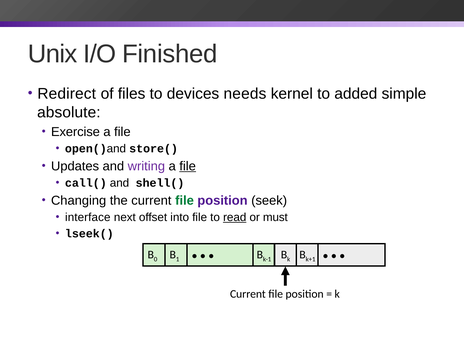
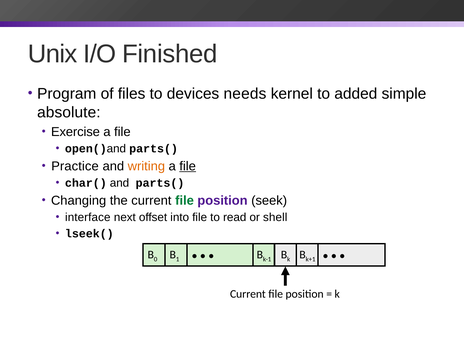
Redirect: Redirect -> Program
open()and store(: store( -> parts(
Updates: Updates -> Practice
writing colour: purple -> orange
call(: call( -> char(
and shell(: shell( -> parts(
read underline: present -> none
must: must -> shell
